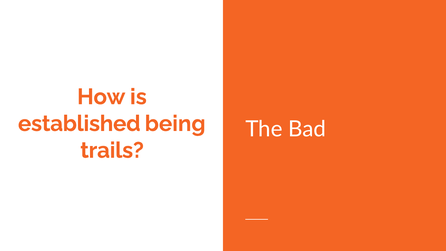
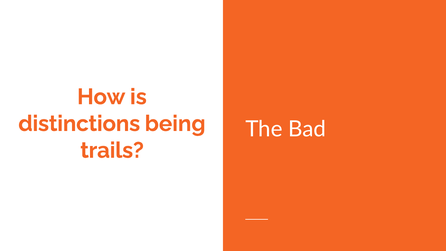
established: established -> distinctions
